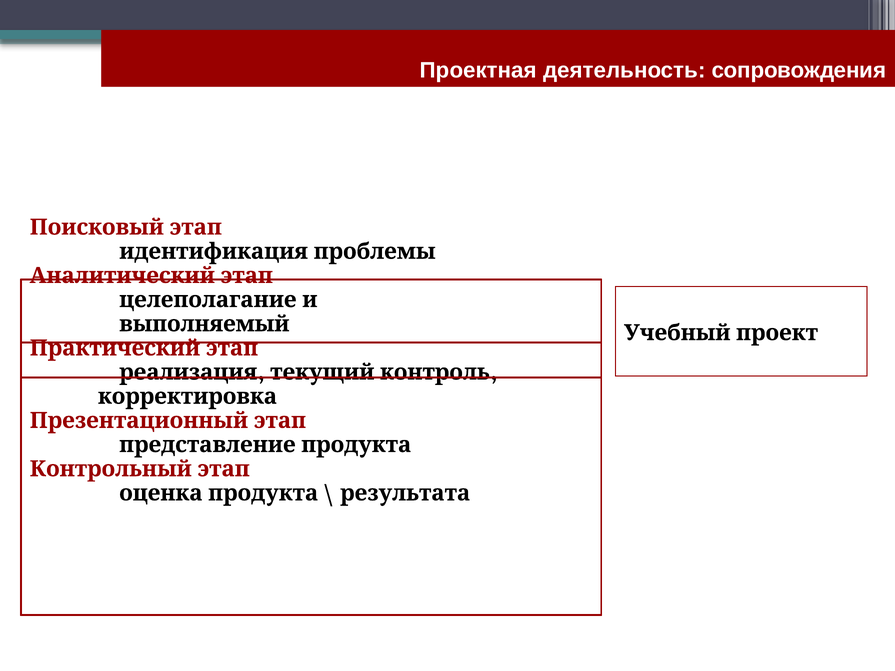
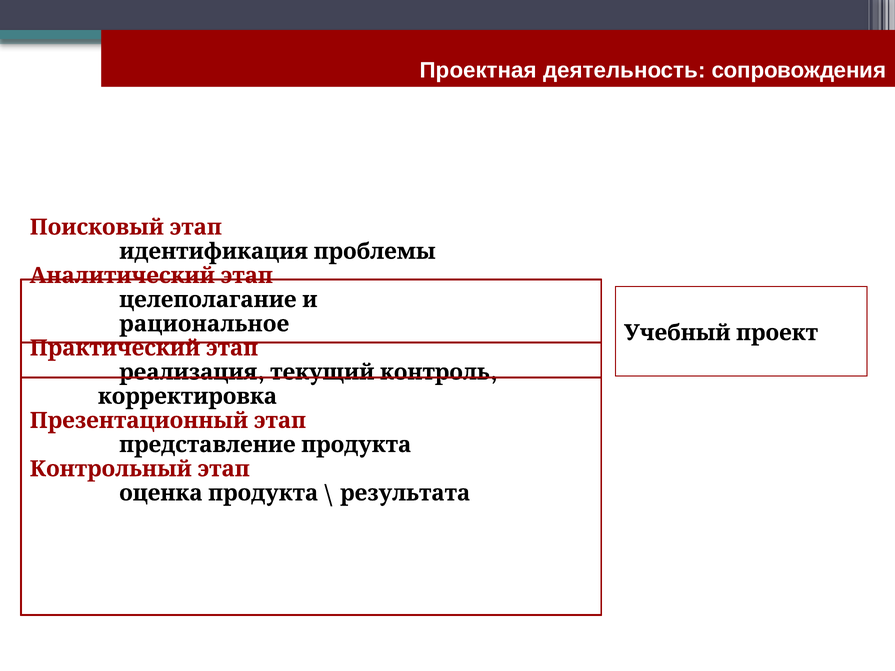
выполняемый: выполняемый -> рациональное
